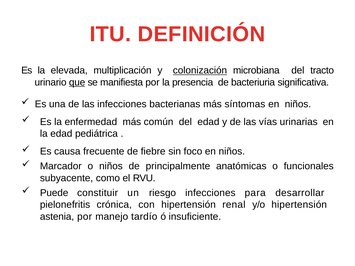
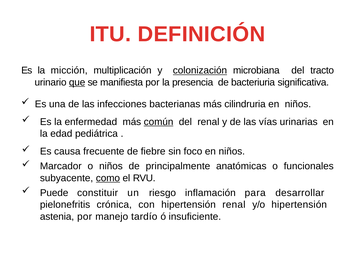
elevada: elevada -> micción
síntomas: síntomas -> cilindruria
común underline: none -> present
del edad: edad -> renal
como underline: none -> present
riesgo infecciones: infecciones -> inflamación
